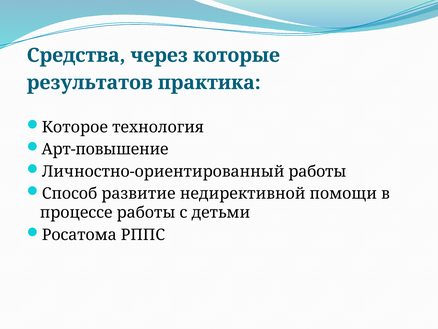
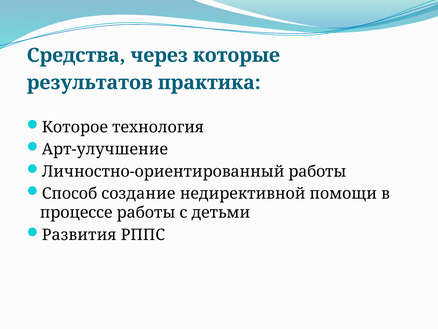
Арт-повышение: Арт-повышение -> Арт-улучшение
развитие: развитие -> создание
Росатома: Росатома -> Развития
